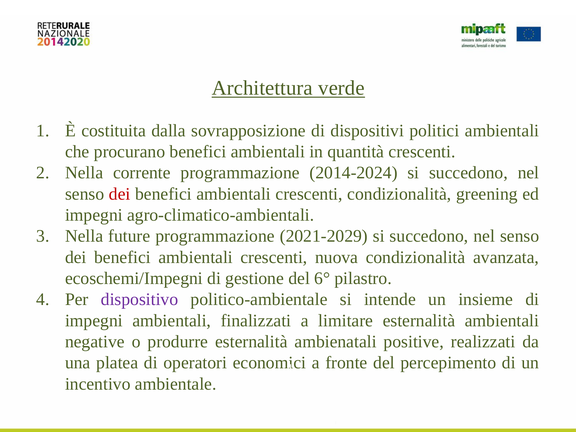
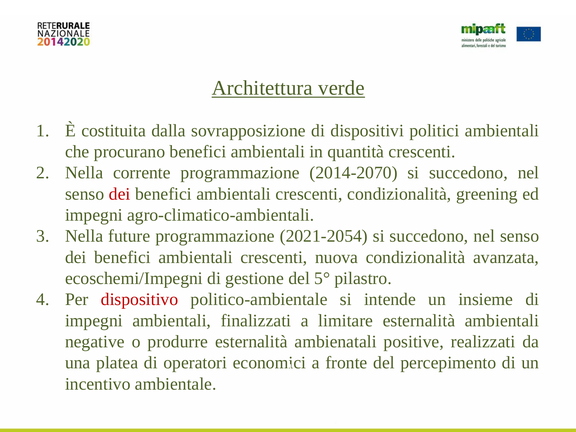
2014-2024: 2014-2024 -> 2014-2070
2021-2029: 2021-2029 -> 2021-2054
6°: 6° -> 5°
dispositivo colour: purple -> red
